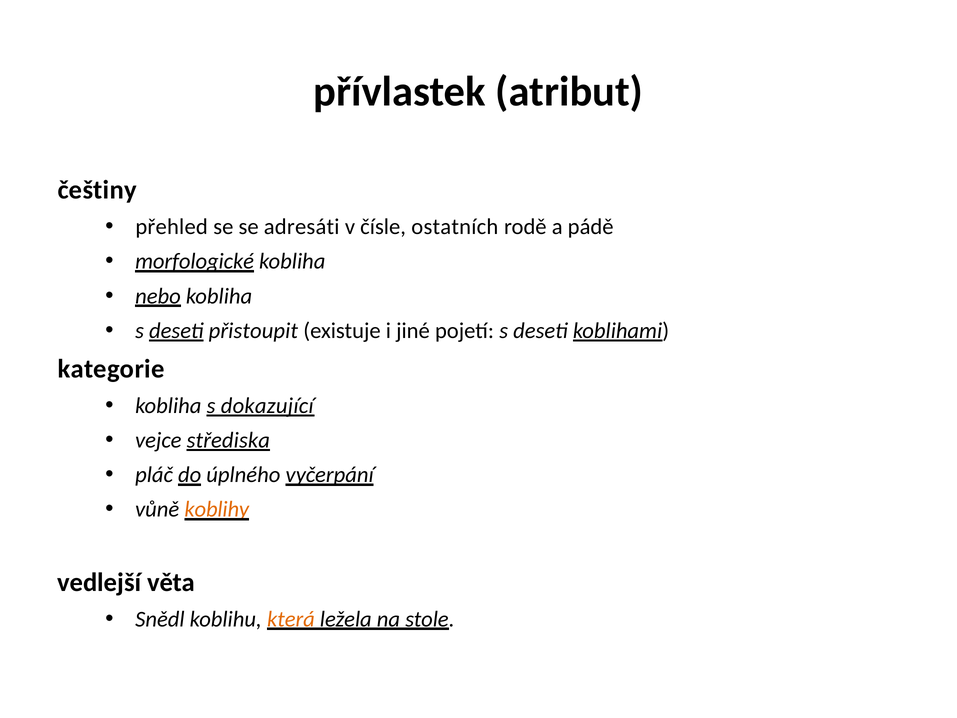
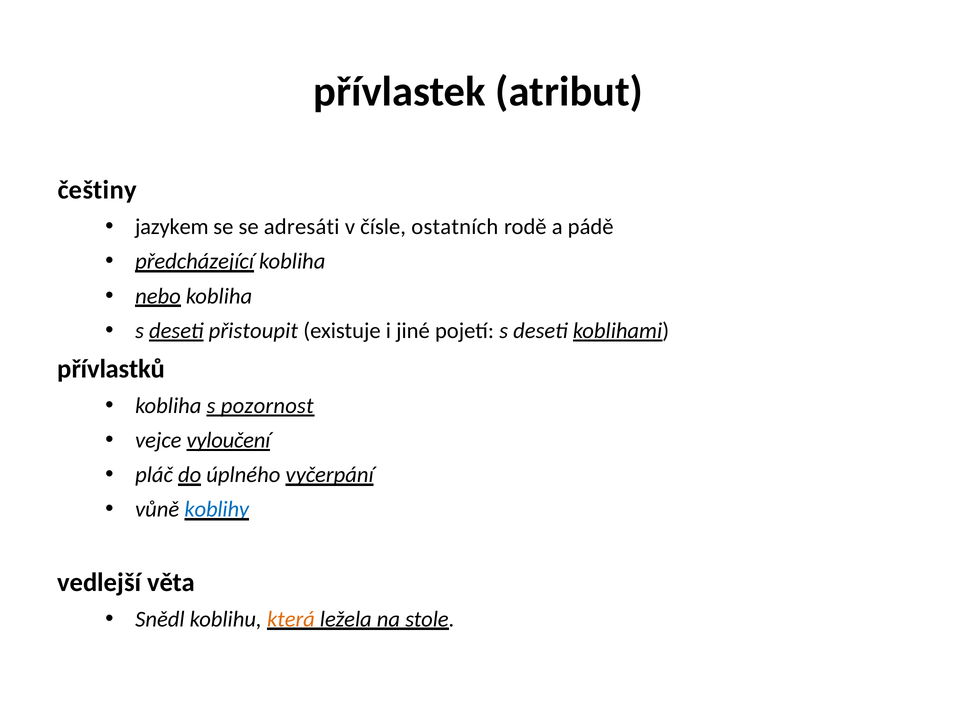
přehled: přehled -> jazykem
morfologické: morfologické -> předcházející
kategorie: kategorie -> přívlastků
dokazující: dokazující -> pozornost
střediska: střediska -> vyloučení
koblihy colour: orange -> blue
